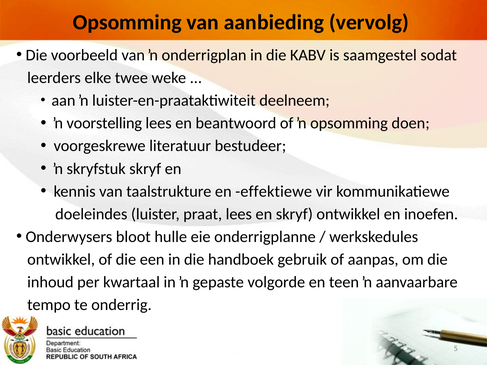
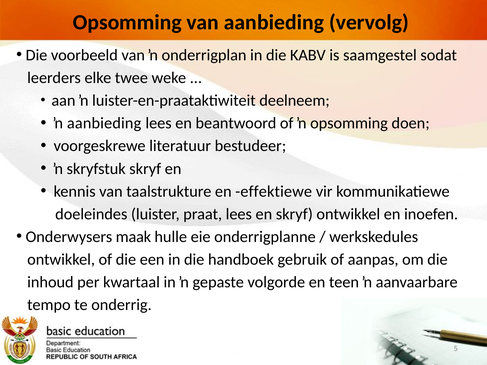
ŉ voorstelling: voorstelling -> aanbieding
bloot: bloot -> maak
